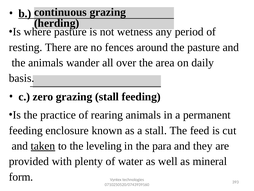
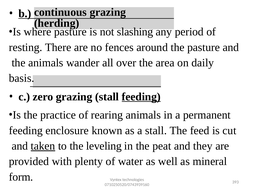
wetness: wetness -> slashing
feeding at (141, 96) underline: none -> present
para: para -> peat
